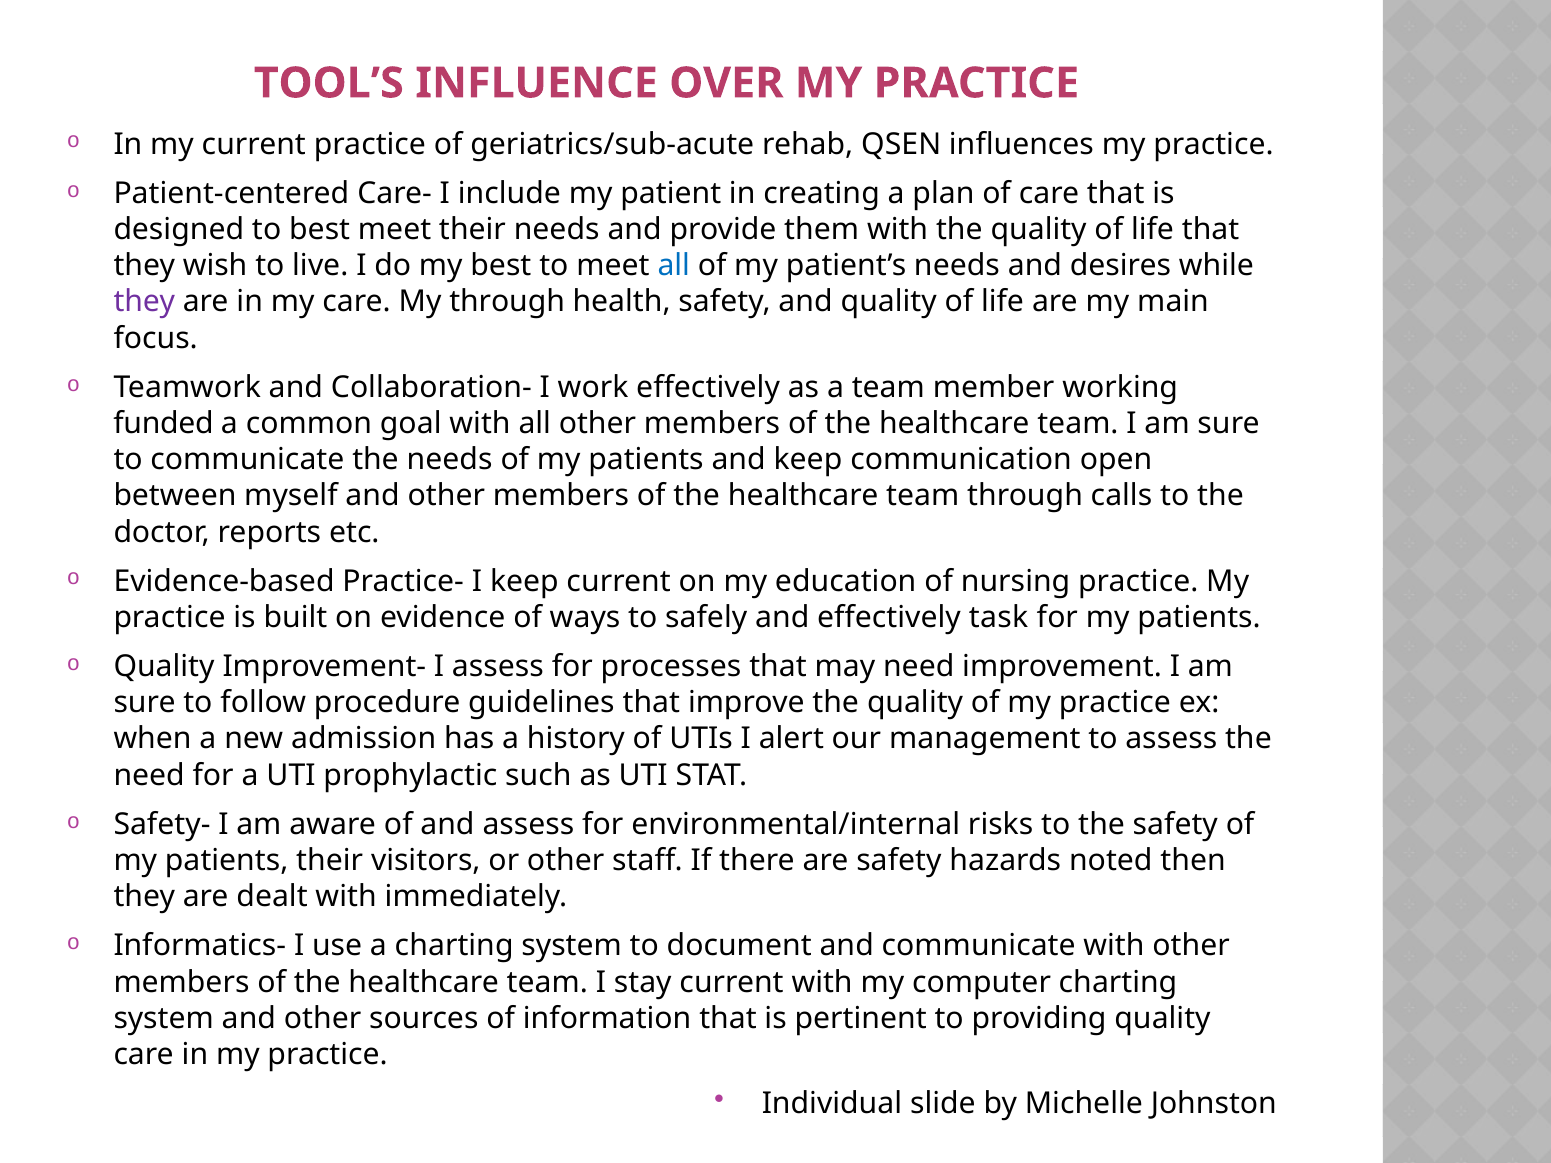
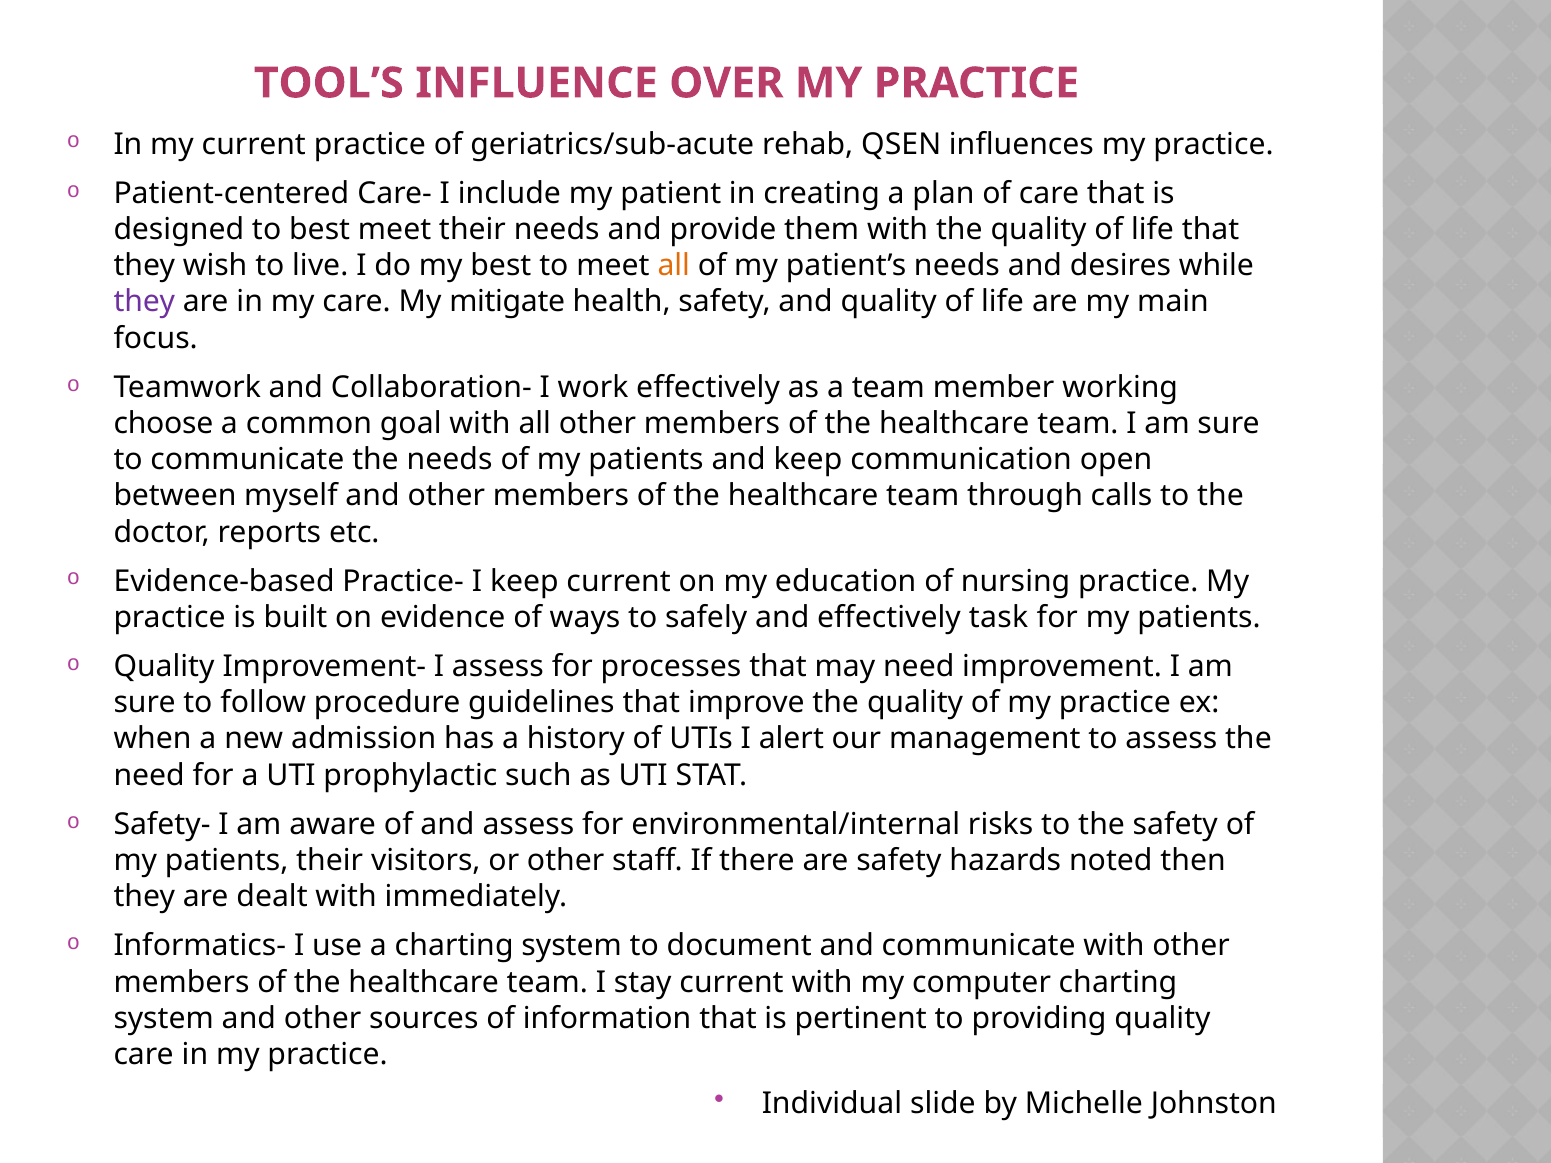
all at (674, 266) colour: blue -> orange
My through: through -> mitigate
funded: funded -> choose
